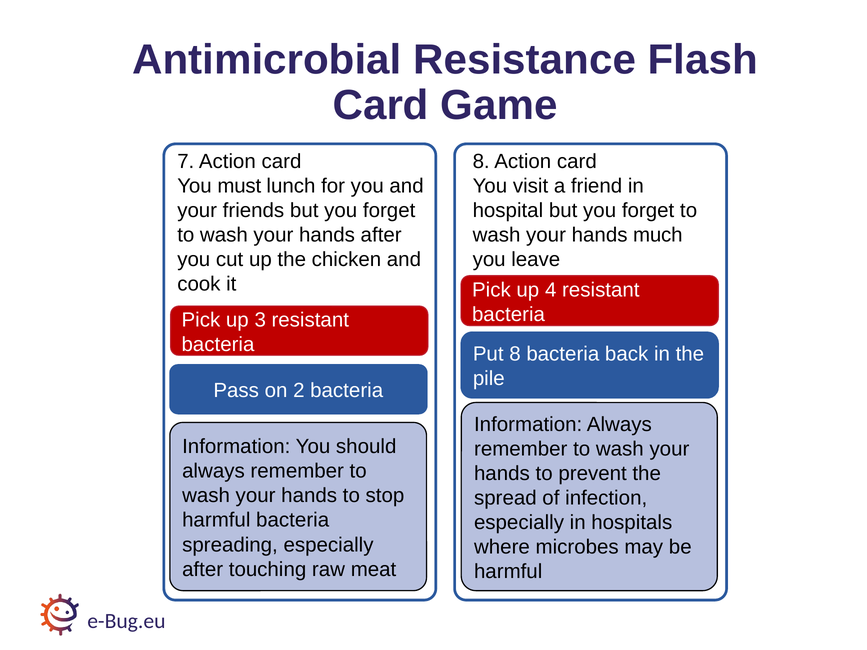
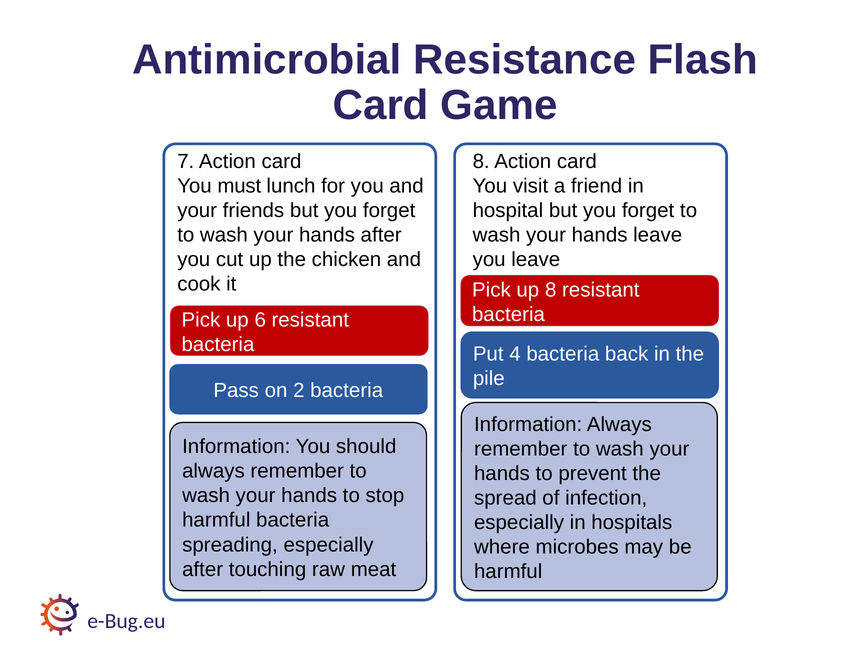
hands much: much -> leave
up 4: 4 -> 8
3: 3 -> 6
Put 8: 8 -> 4
